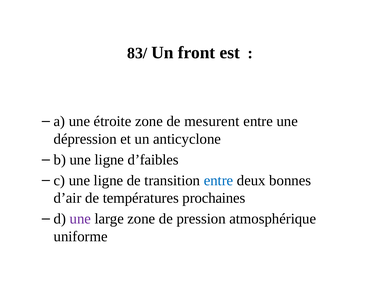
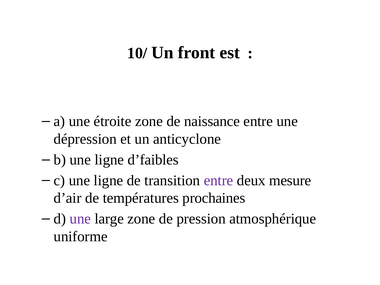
83/: 83/ -> 10/
mesurent: mesurent -> naissance
entre at (219, 180) colour: blue -> purple
bonnes: bonnes -> mesure
